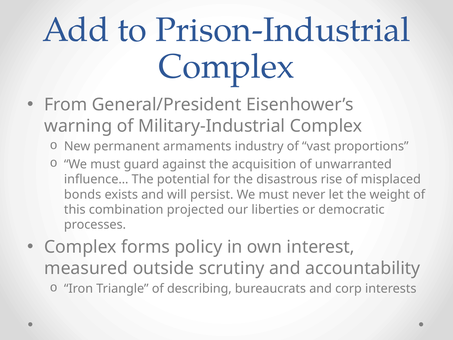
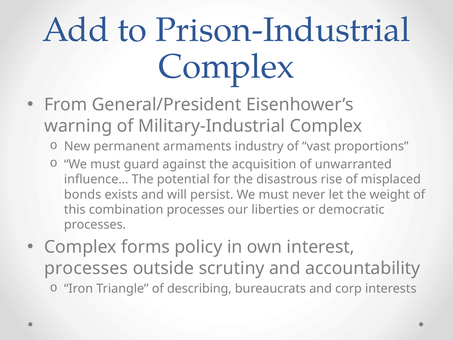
combination projected: projected -> processes
measured at (86, 268): measured -> processes
